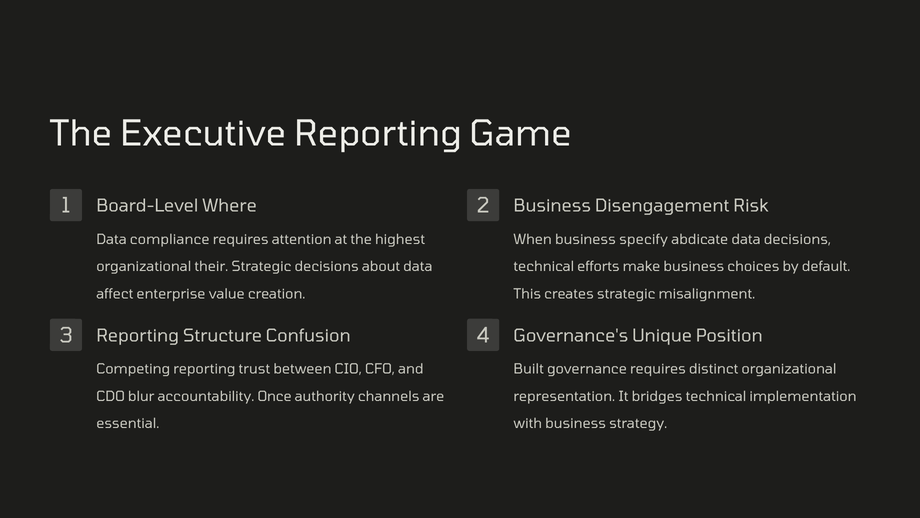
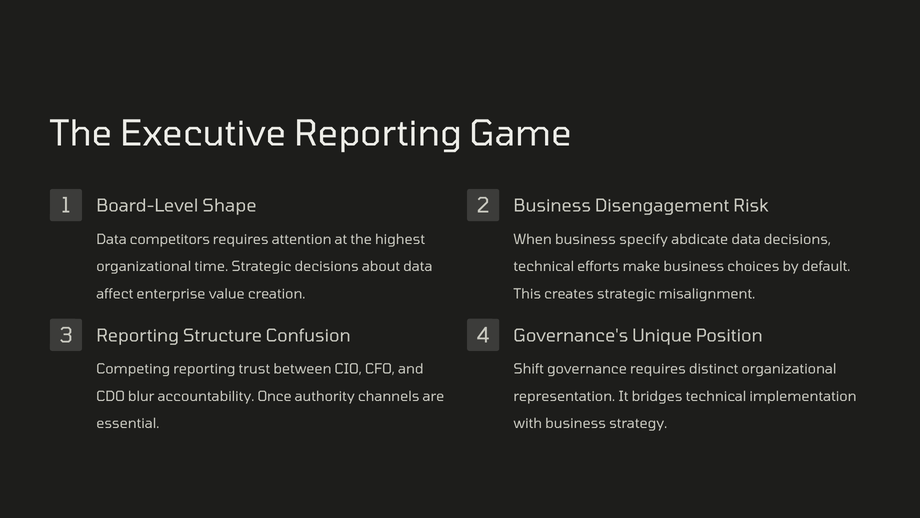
Where: Where -> Shape
compliance: compliance -> competitors
their: their -> time
Built: Built -> Shift
